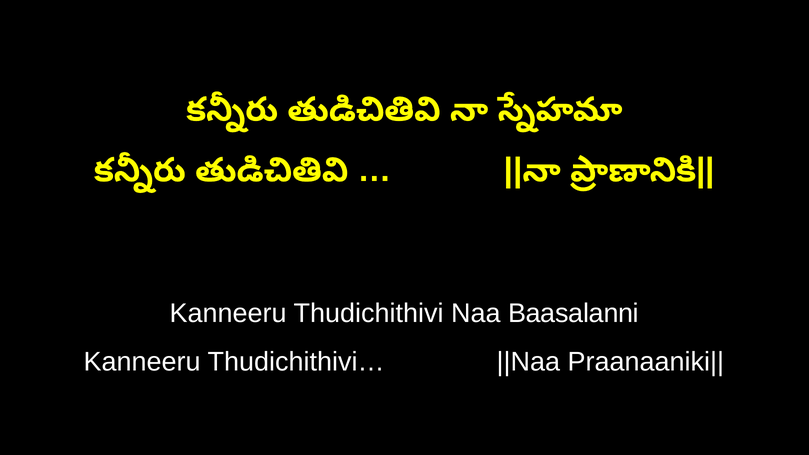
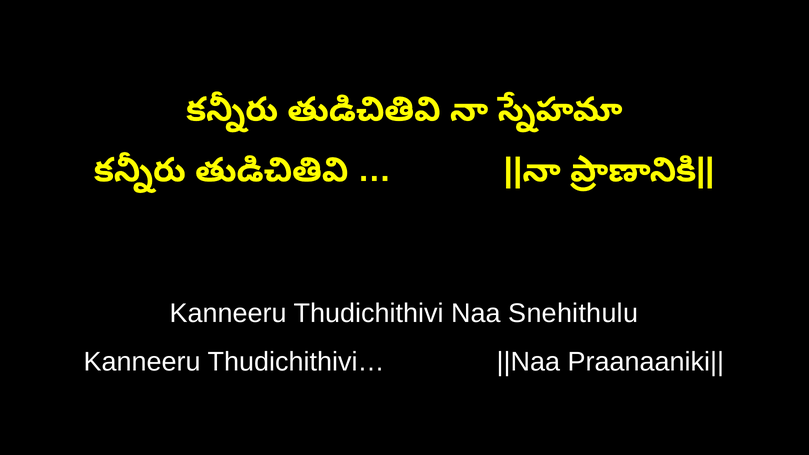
Baasalanni: Baasalanni -> Snehithulu
